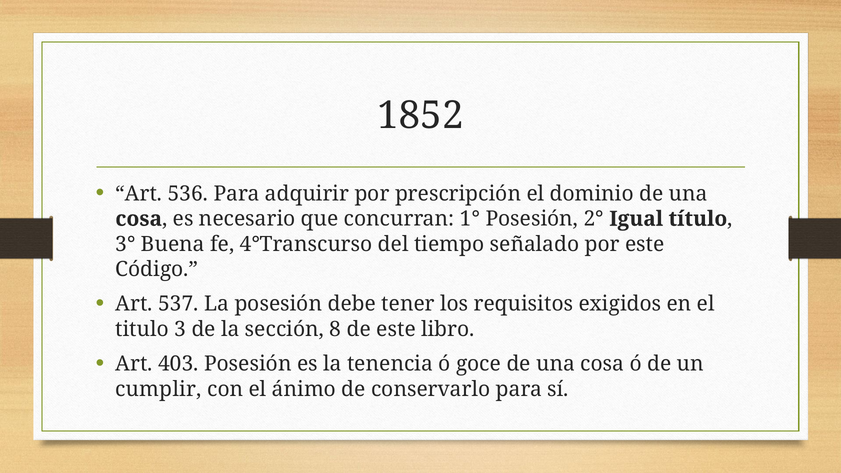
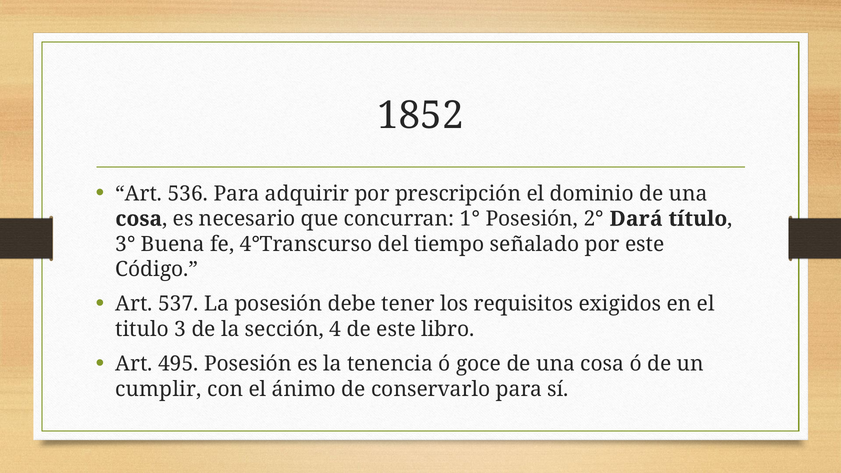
Igual: Igual -> Dará
8: 8 -> 4
403: 403 -> 495
